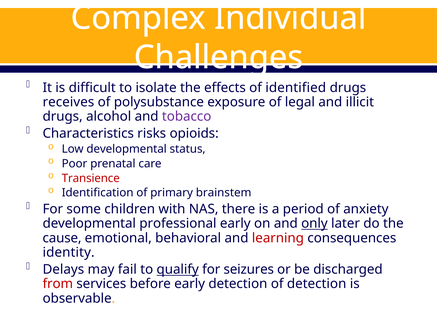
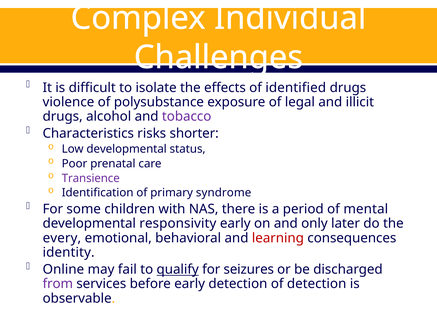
receives: receives -> violence
opioids: opioids -> shorter
Transience colour: red -> purple
brainstem: brainstem -> syndrome
anxiety: anxiety -> mental
professional: professional -> responsivity
only underline: present -> none
cause: cause -> every
Delays: Delays -> Online
from colour: red -> purple
